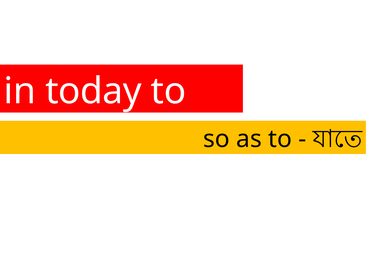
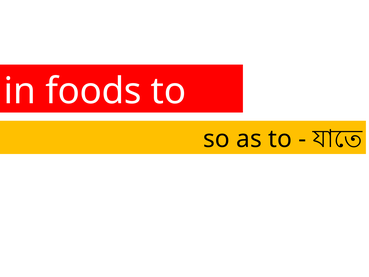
today: today -> foods
